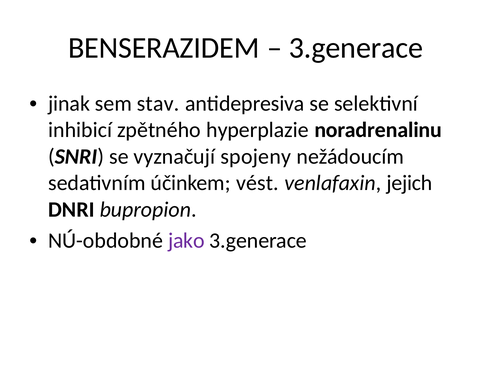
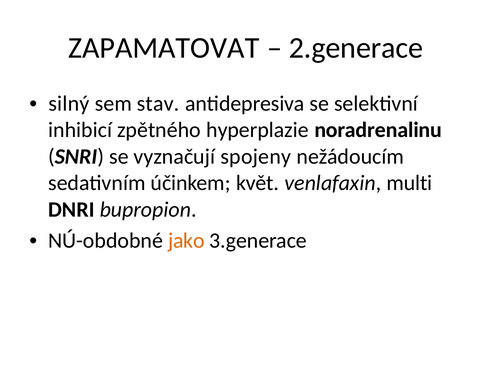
BENSERAZIDEM: BENSERAZIDEM -> ZAPAMATOVAT
3.generace at (356, 48): 3.generace -> 2.generace
jinak: jinak -> silný
vést: vést -> květ
jejich: jejich -> multi
jako colour: purple -> orange
